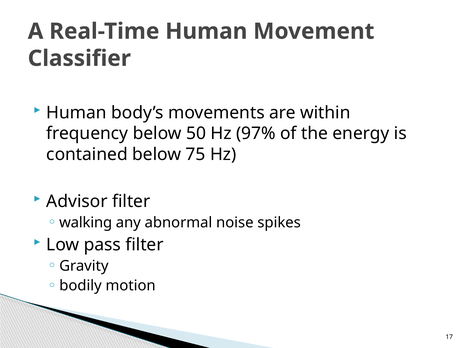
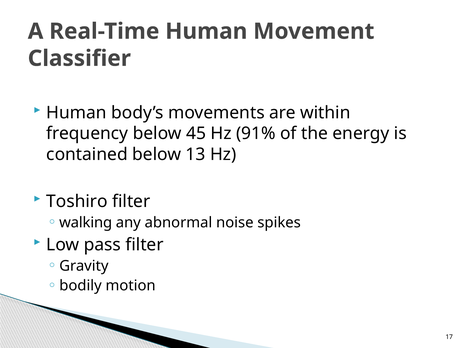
50: 50 -> 45
97%: 97% -> 91%
75: 75 -> 13
Advisor: Advisor -> Toshiro
